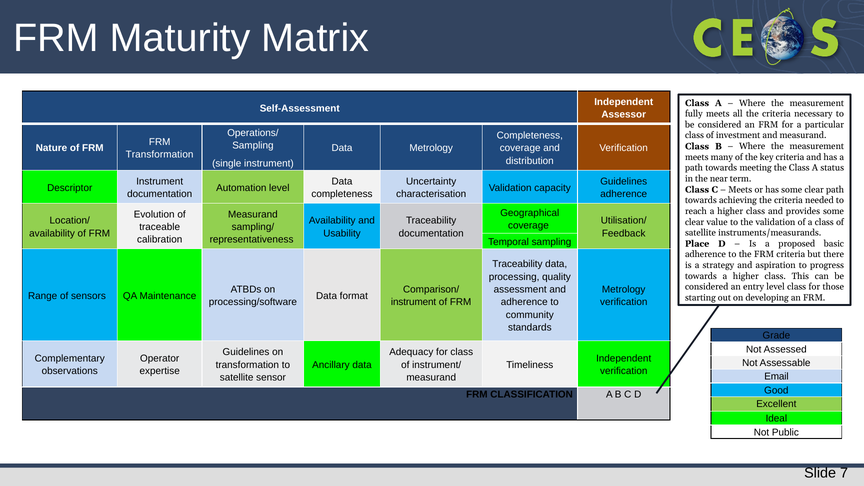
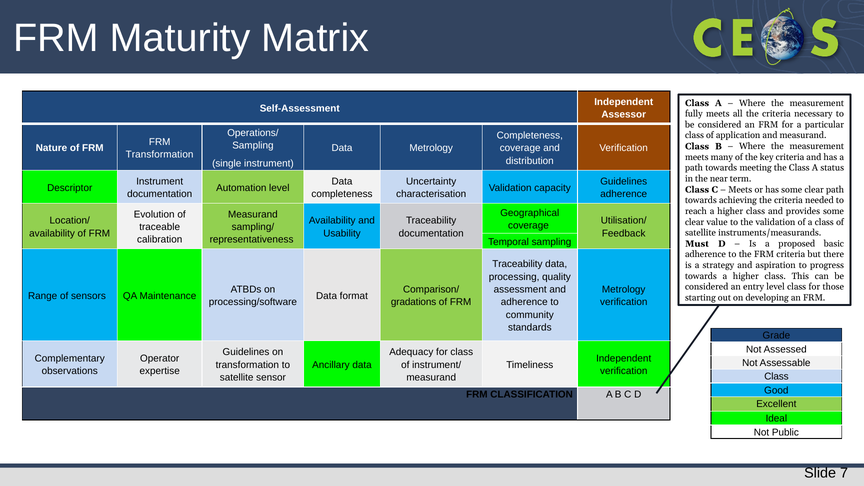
investment: investment -> application
Place: Place -> Must
instrument at (414, 302): instrument -> gradations
Email at (776, 377): Email -> Class
